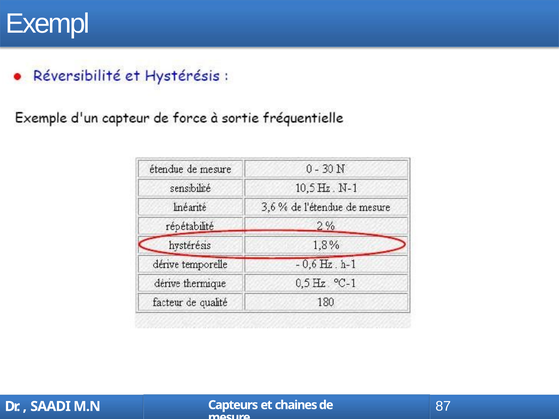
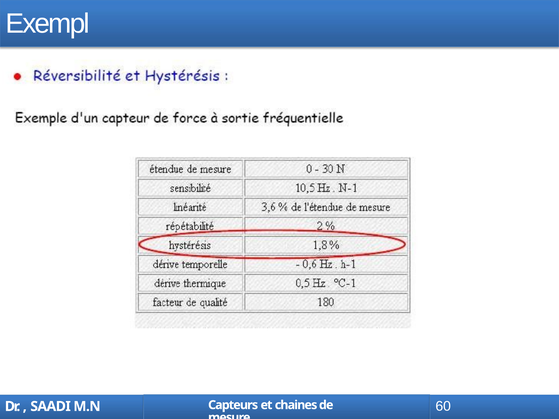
87: 87 -> 60
